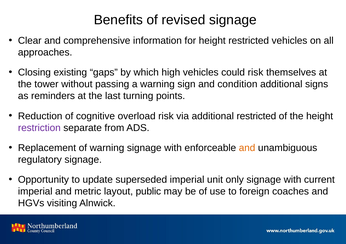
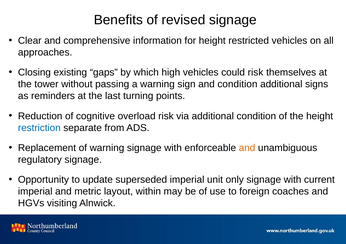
additional restricted: restricted -> condition
restriction colour: purple -> blue
public: public -> within
